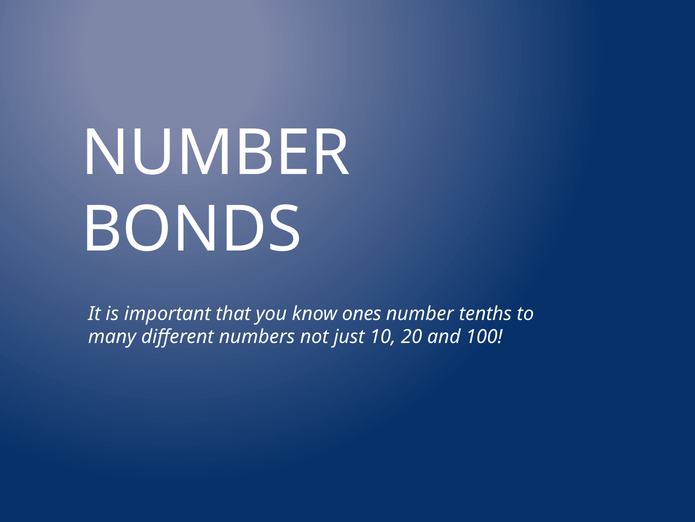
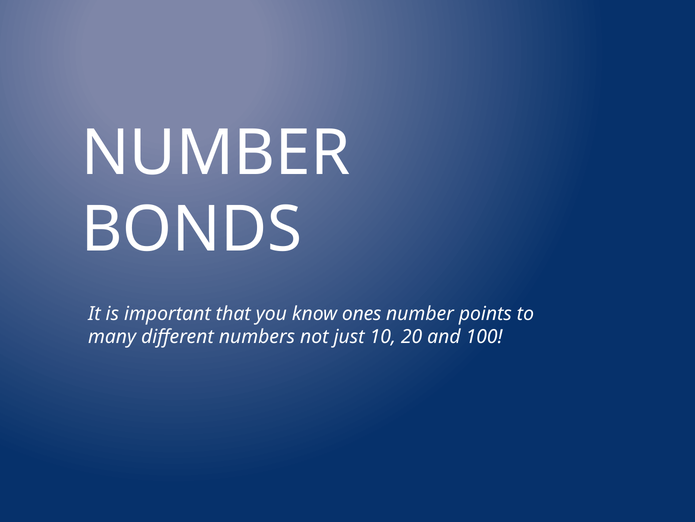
tenths: tenths -> points
